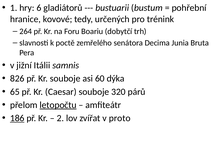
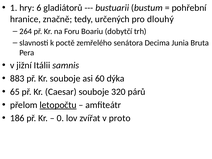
kovové: kovové -> značně
trénink: trénink -> dlouhý
826: 826 -> 883
186 underline: present -> none
2: 2 -> 0
